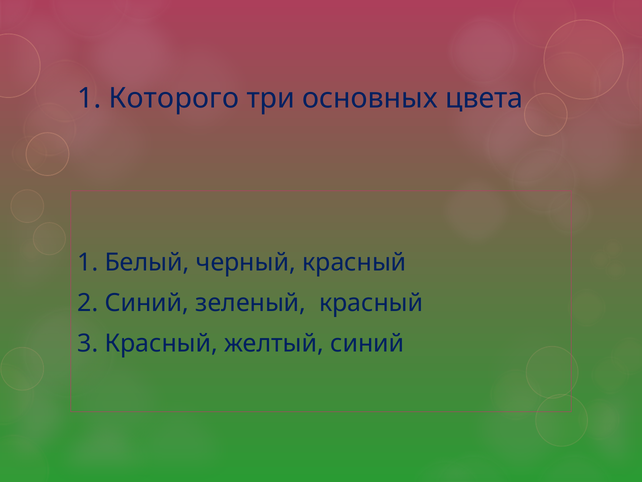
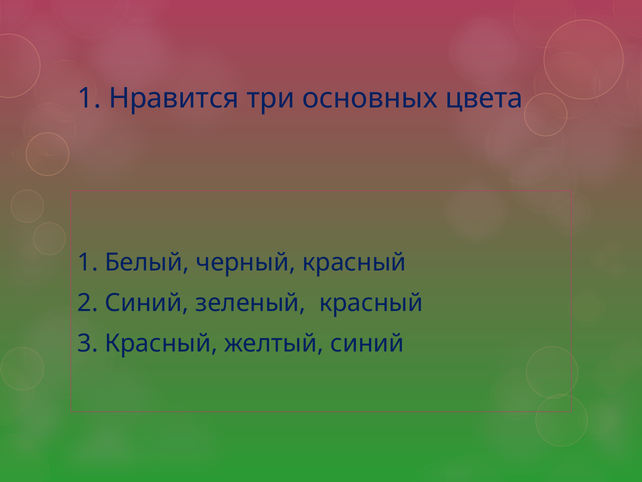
Которого: Которого -> Нравится
